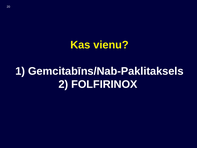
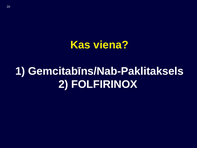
vienu: vienu -> viena
